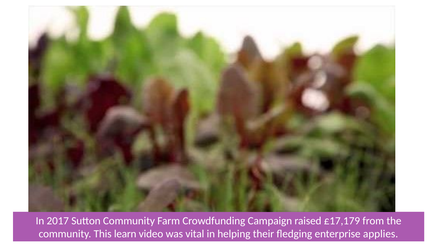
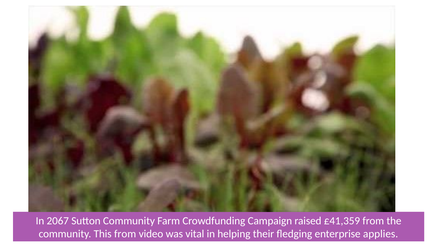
2017: 2017 -> 2067
£17,179: £17,179 -> £41,359
This learn: learn -> from
